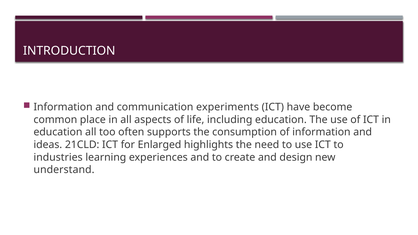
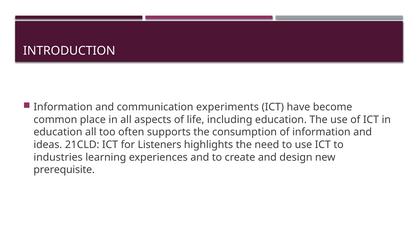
Enlarged: Enlarged -> Listeners
understand: understand -> prerequisite
